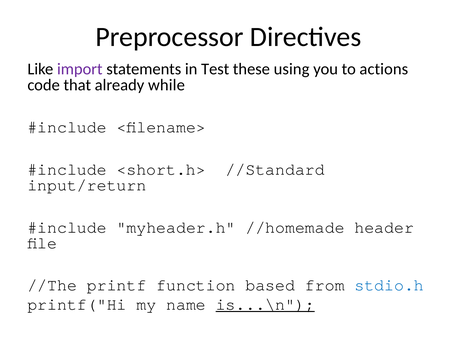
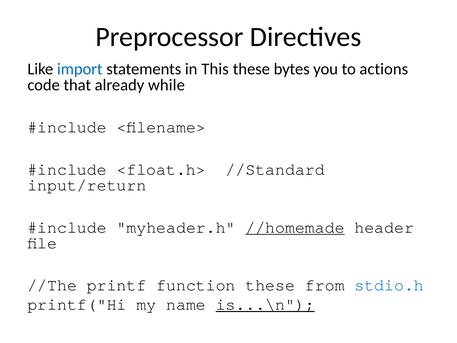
import colour: purple -> blue
Test: Test -> This
using: using -> bytes
<short.h>: <short.h> -> <float.h>
//homemade underline: none -> present
function based: based -> these
